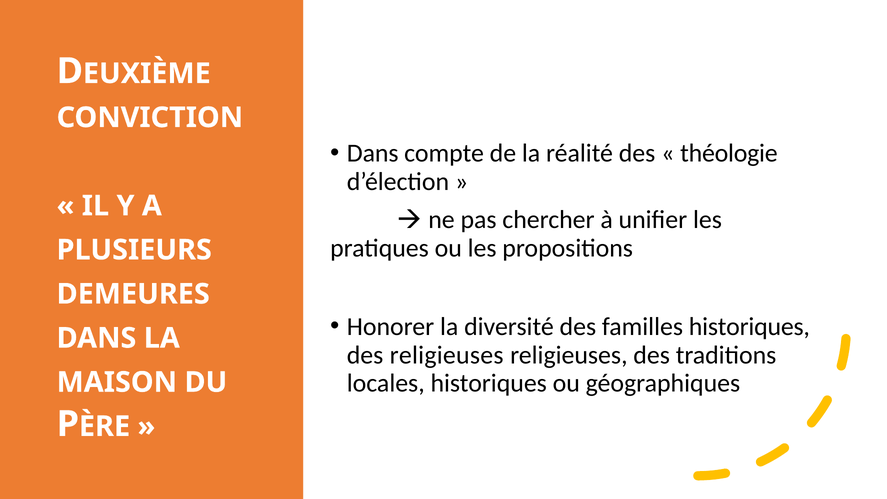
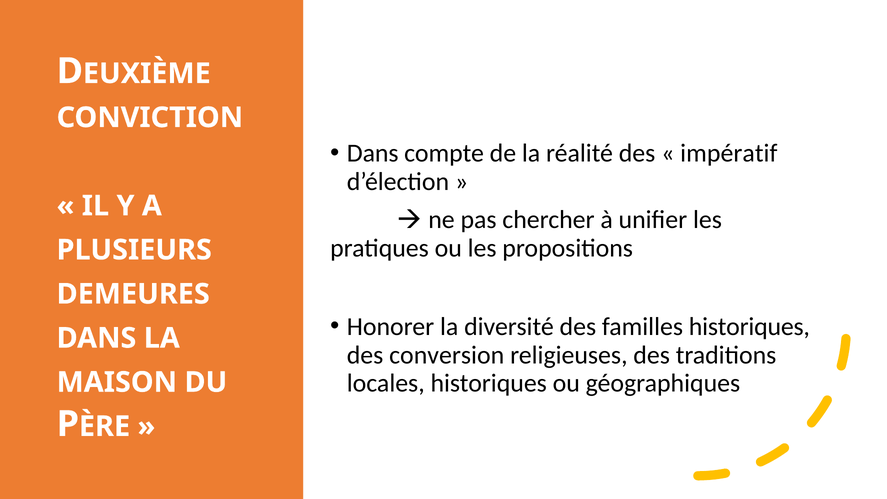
théologie: théologie -> impératif
des religieuses: religieuses -> conversion
